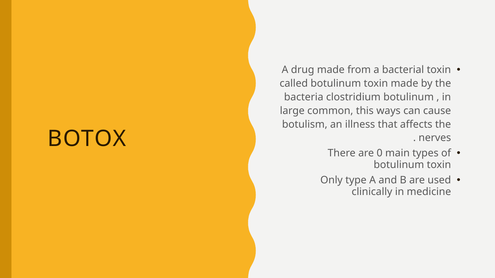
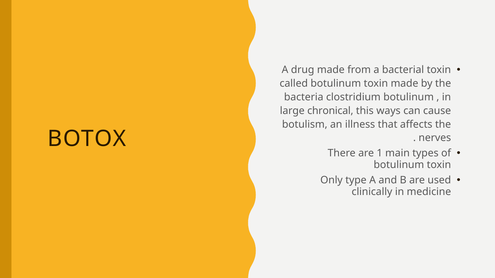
common: common -> chronical
0: 0 -> 1
